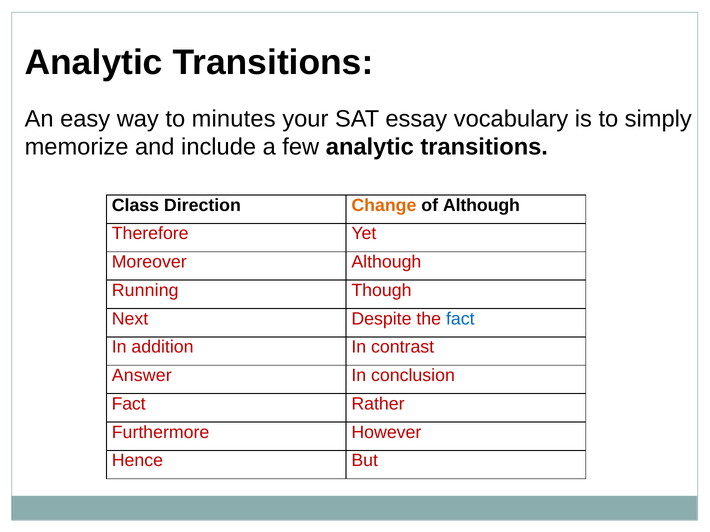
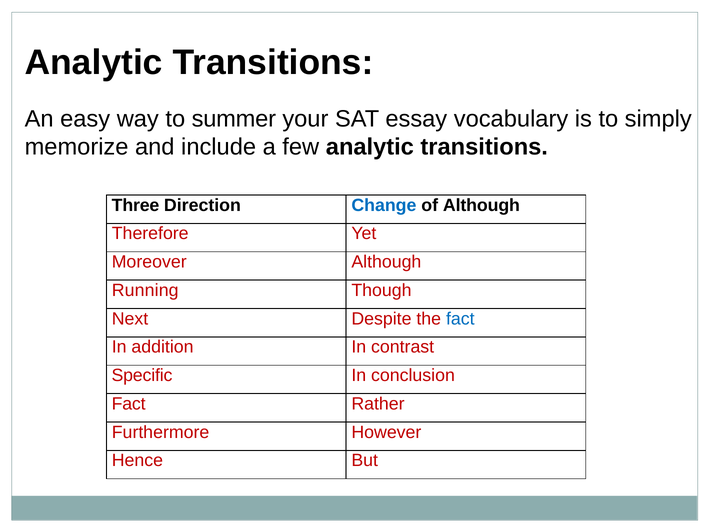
minutes: minutes -> summer
Class: Class -> Three
Change colour: orange -> blue
Answer: Answer -> Specific
